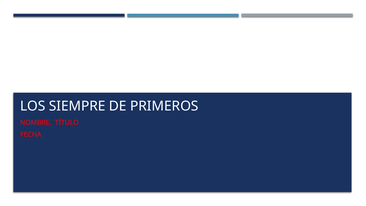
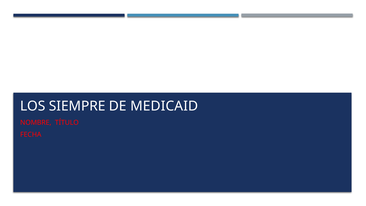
PRIMEROS: PRIMEROS -> MEDICAID
